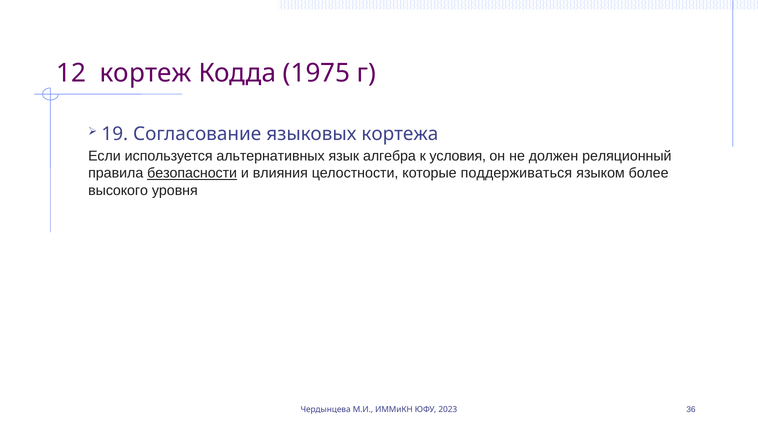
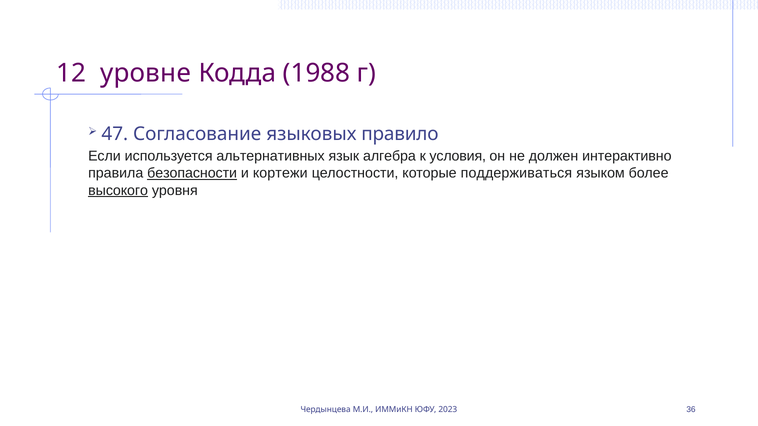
кортеж: кортеж -> уровне
1975: 1975 -> 1988
19: 19 -> 47
кортежа: кортежа -> правило
реляционный: реляционный -> интерактивно
влияния: влияния -> кортежи
высокого underline: none -> present
